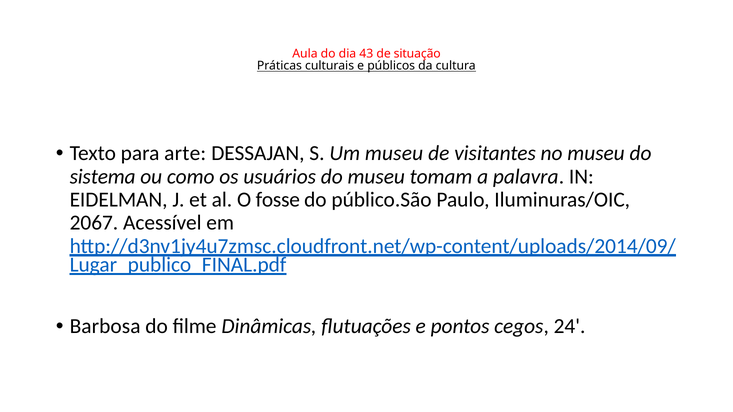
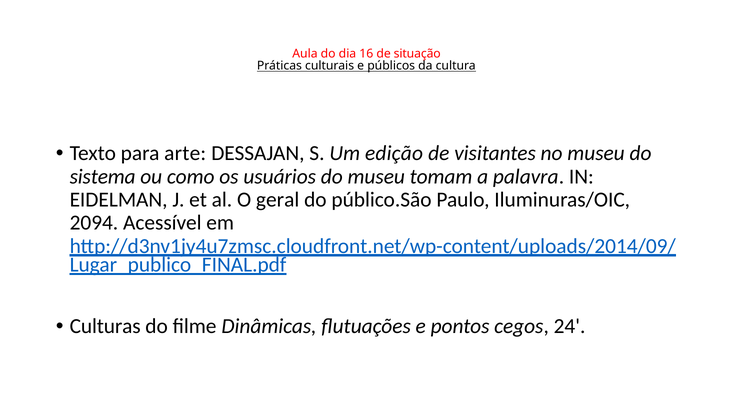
43: 43 -> 16
Um museu: museu -> edição
fosse: fosse -> geral
2067: 2067 -> 2094
Barbosa: Barbosa -> Culturas
